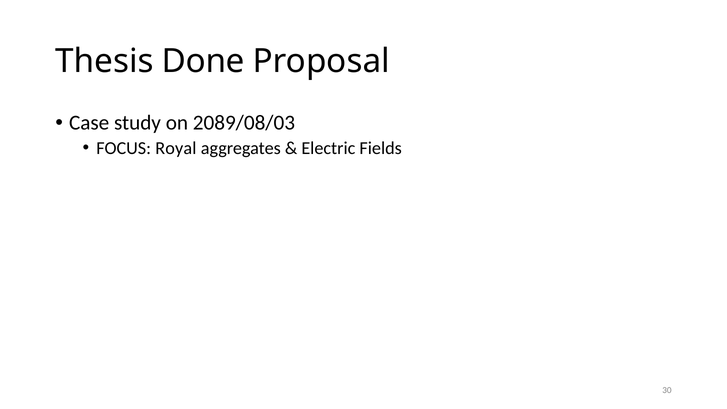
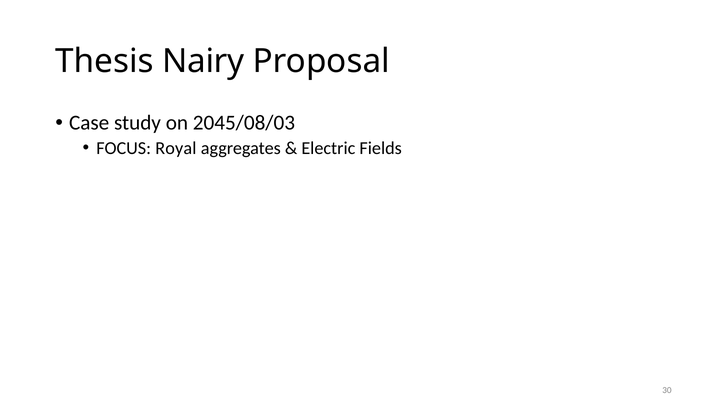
Done: Done -> Nairy
2089/08/03: 2089/08/03 -> 2045/08/03
